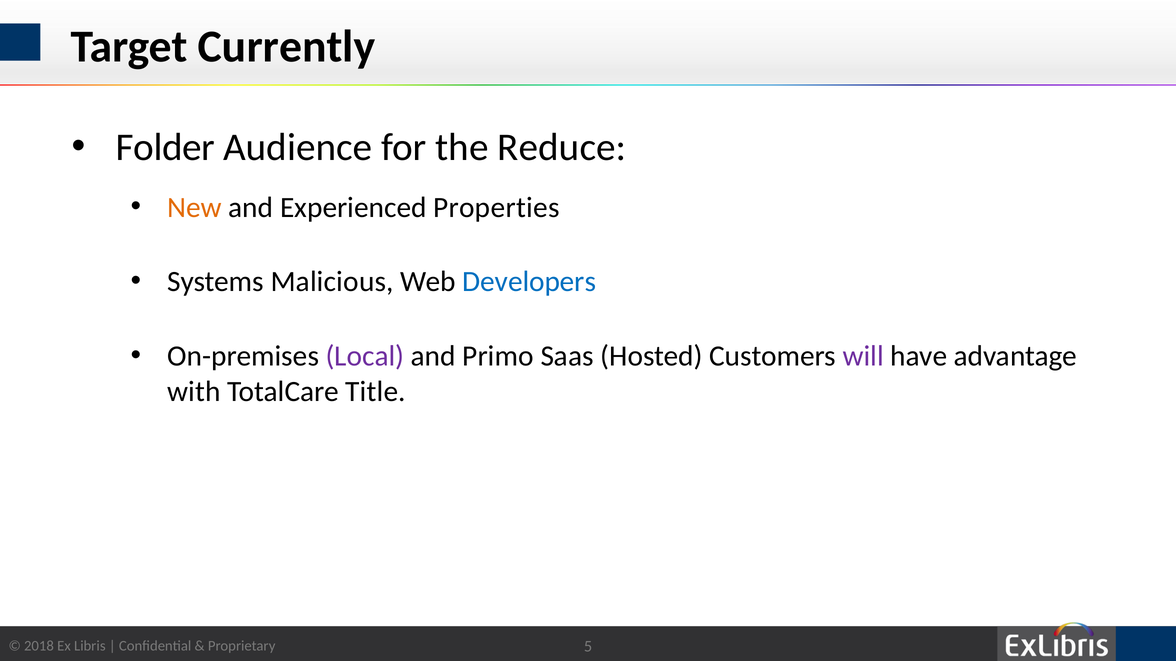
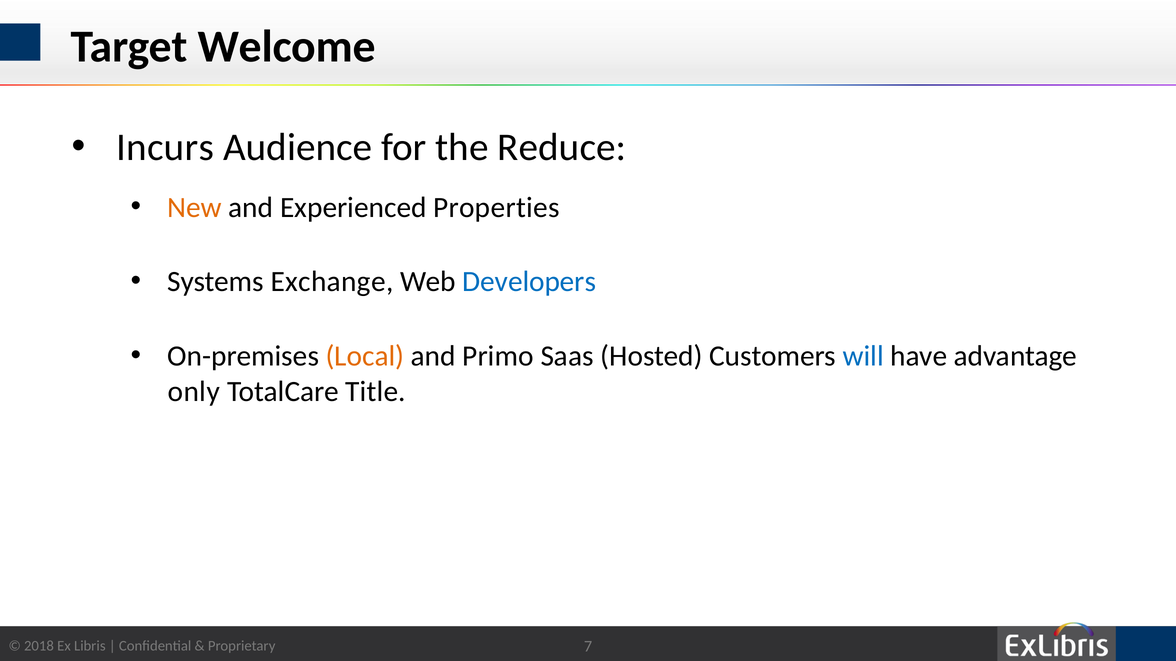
Currently: Currently -> Welcome
Folder: Folder -> Incurs
Malicious: Malicious -> Exchange
Local colour: purple -> orange
will colour: purple -> blue
with: with -> only
5: 5 -> 7
